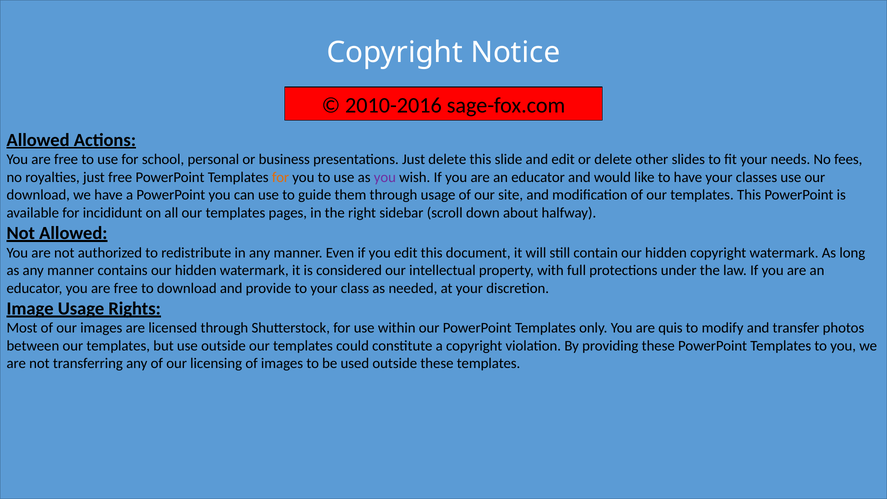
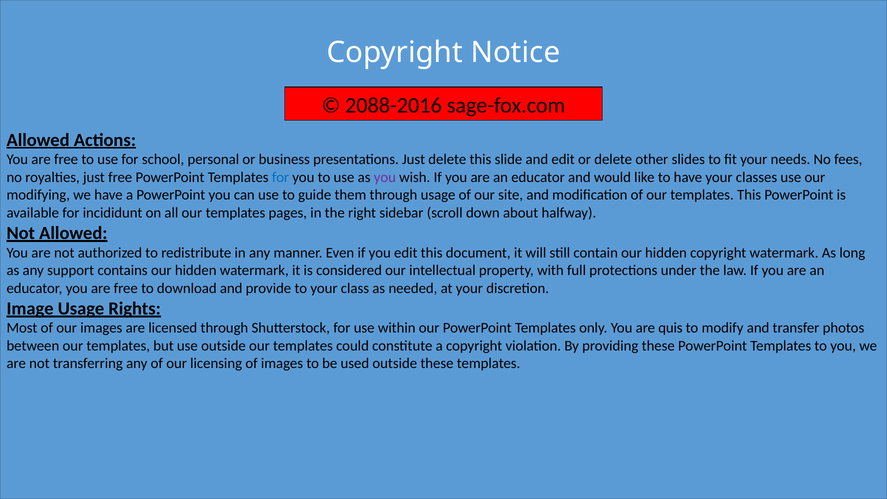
2010-2016: 2010-2016 -> 2088-2016
for at (281, 177) colour: orange -> blue
download at (38, 195): download -> modifying
as any manner: manner -> support
